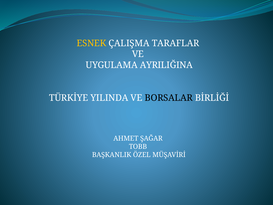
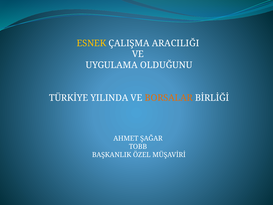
TARAFLAR: TARAFLAR -> ARACILIĞI
AYRILIĞINA: AYRILIĞINA -> OLDUĞUNU
BORSALAR colour: black -> orange
